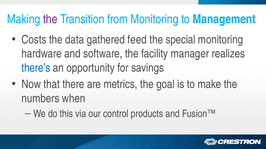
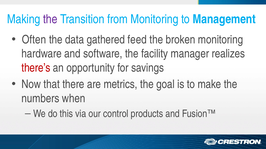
Costs: Costs -> Often
special: special -> broken
there’s colour: blue -> red
